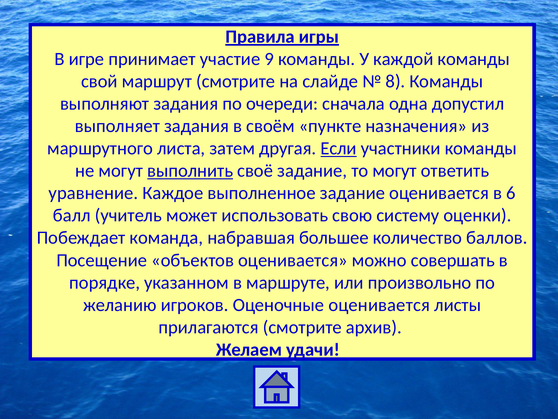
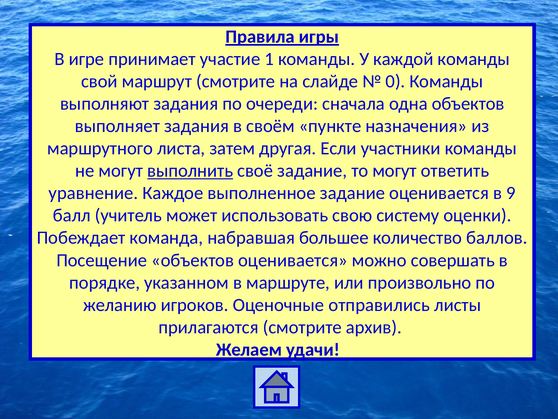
9: 9 -> 1
8: 8 -> 0
одна допустил: допустил -> объектов
Если underline: present -> none
6: 6 -> 9
Оценочные оценивается: оценивается -> отправились
